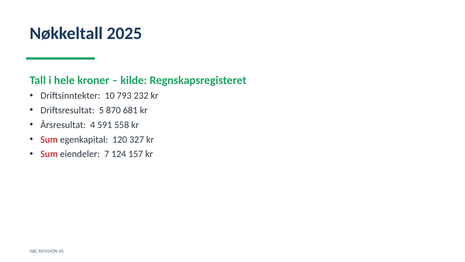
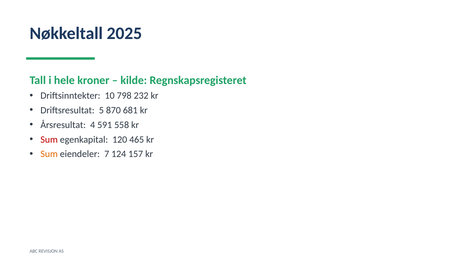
793: 793 -> 798
327: 327 -> 465
Sum at (49, 154) colour: red -> orange
